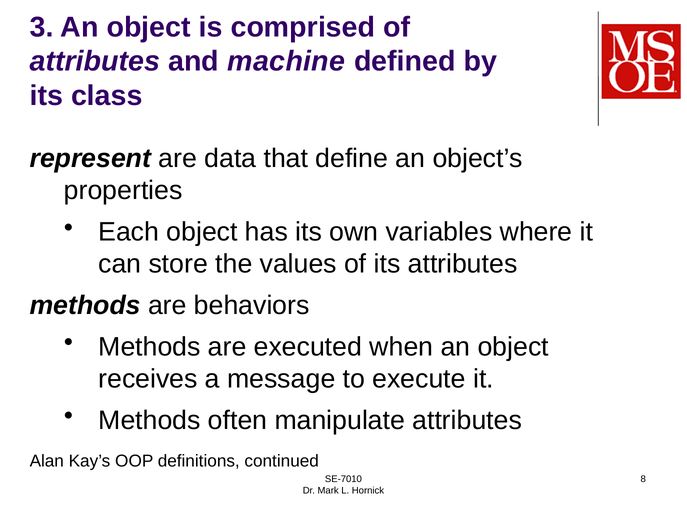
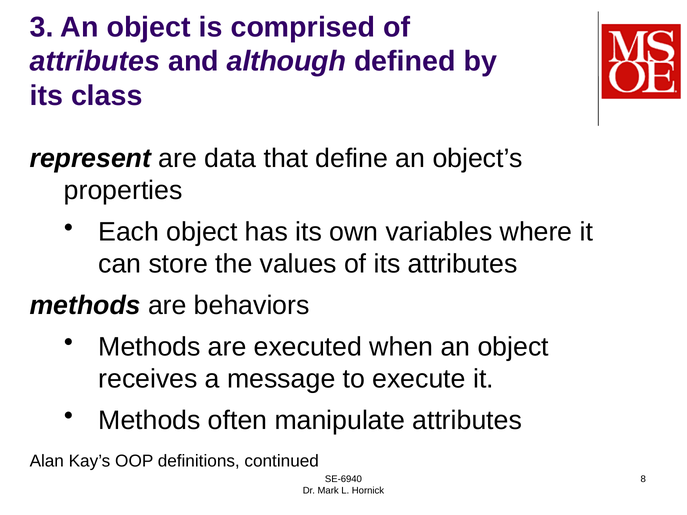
machine: machine -> although
SE-7010: SE-7010 -> SE-6940
